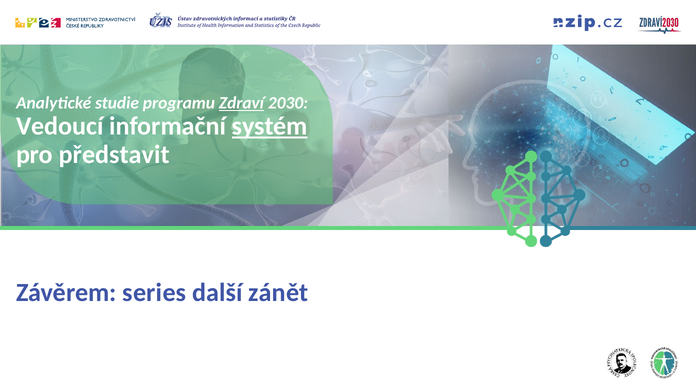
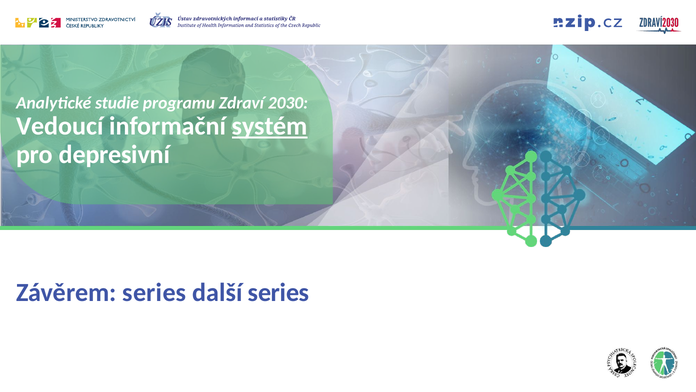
Zdraví underline: present -> none
představit: představit -> depresivní
další zánět: zánět -> series
